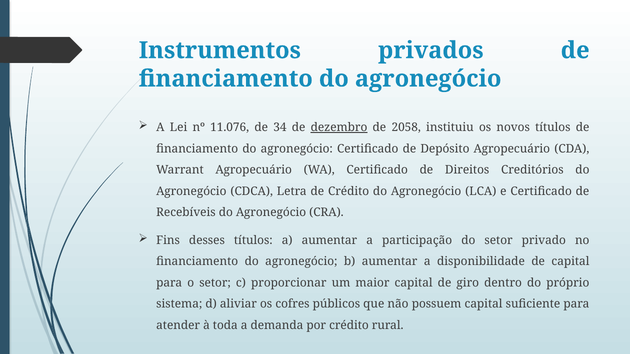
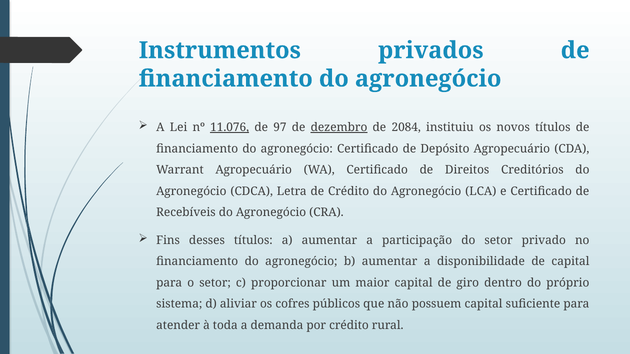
11.076 underline: none -> present
34: 34 -> 97
2058: 2058 -> 2084
